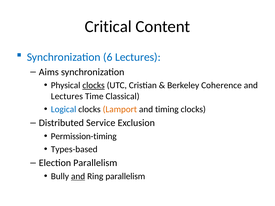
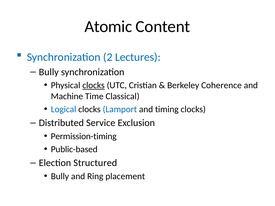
Critical: Critical -> Atomic
6: 6 -> 2
Aims at (49, 72): Aims -> Bully
Lectures at (67, 96): Lectures -> Machine
Lamport colour: orange -> blue
Types-based: Types-based -> Public-based
Election Parallelism: Parallelism -> Structured
and at (78, 176) underline: present -> none
Ring parallelism: parallelism -> placement
